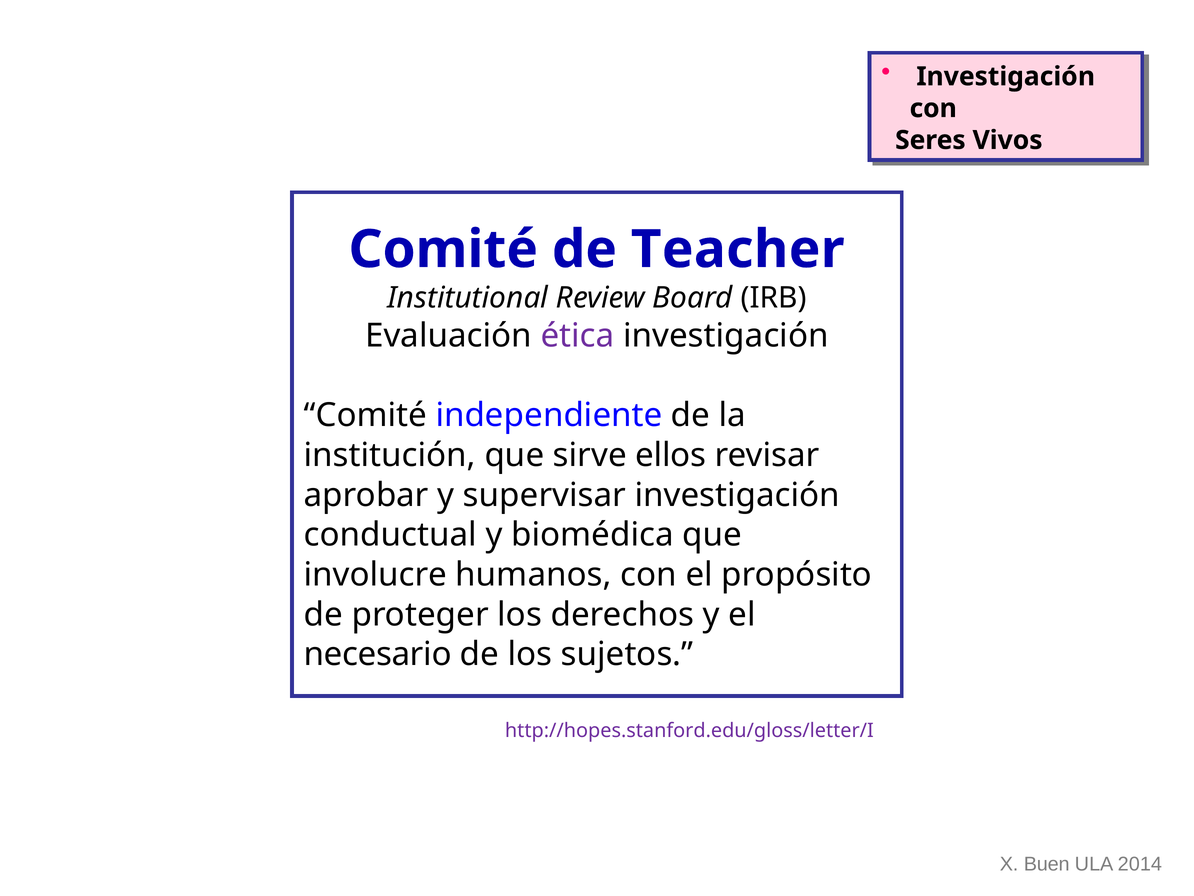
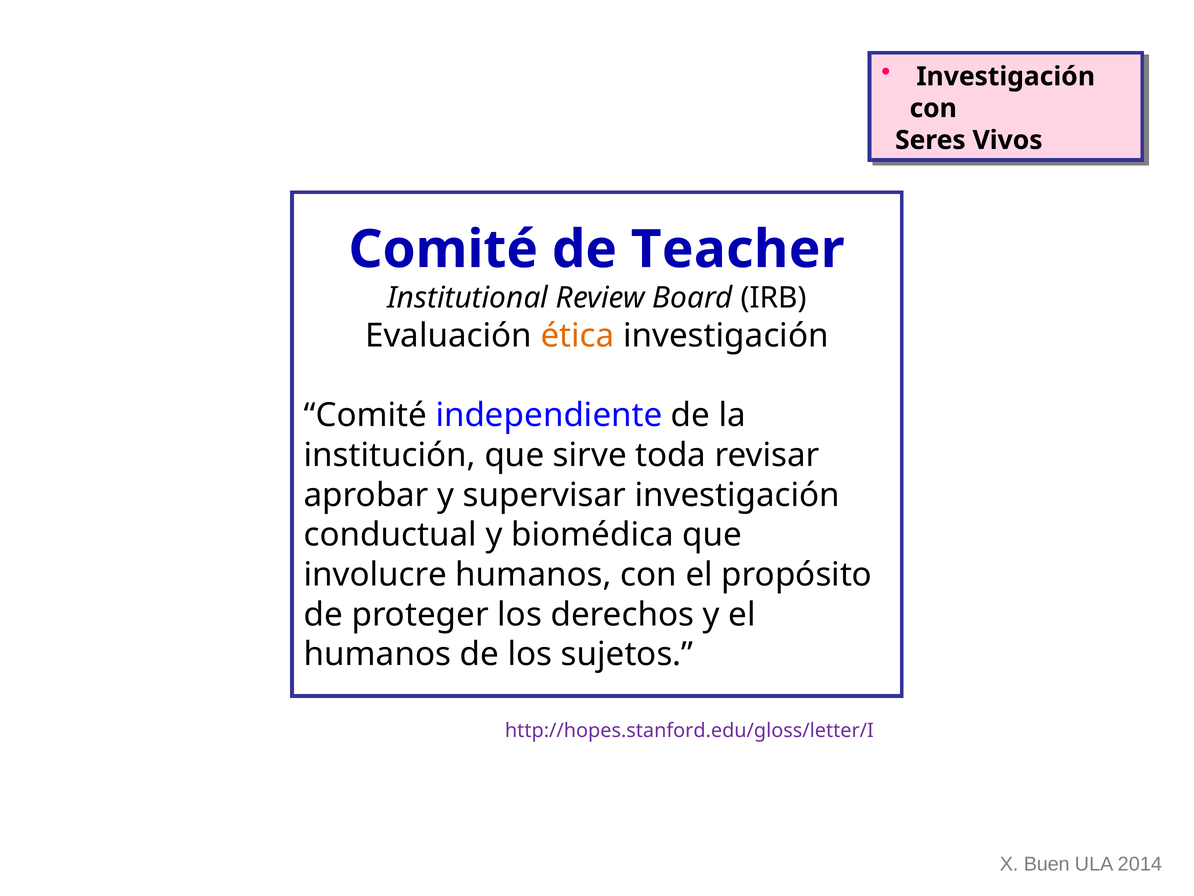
ética colour: purple -> orange
ellos: ellos -> toda
necesario at (378, 654): necesario -> humanos
